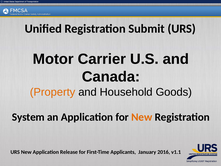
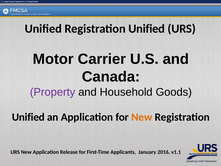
Registration Submit: Submit -> Unified
Property colour: orange -> purple
System at (28, 117): System -> Unified
